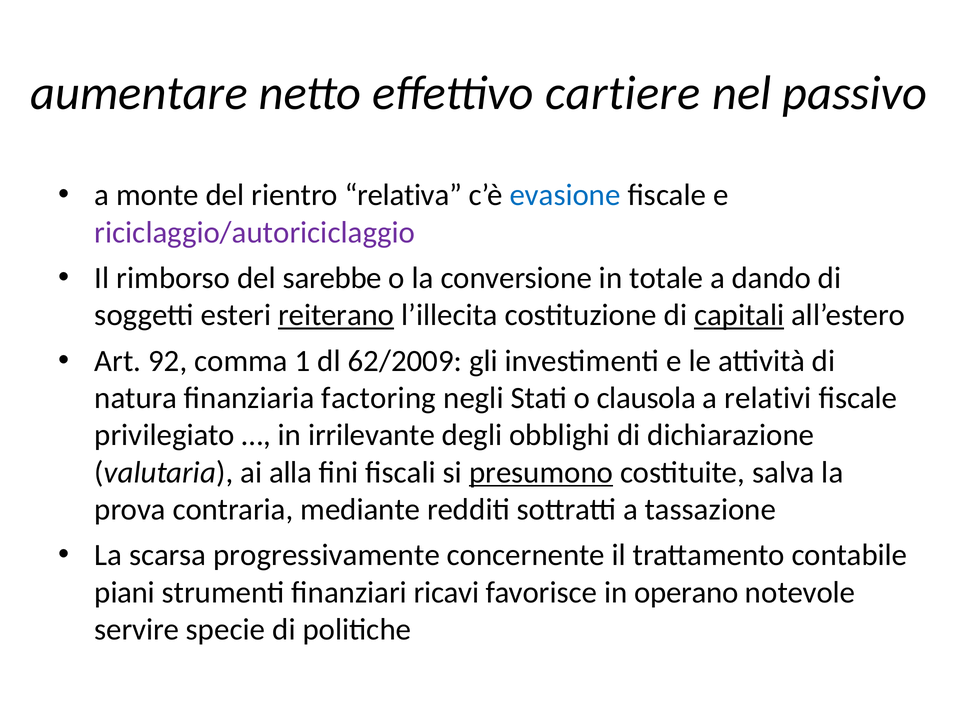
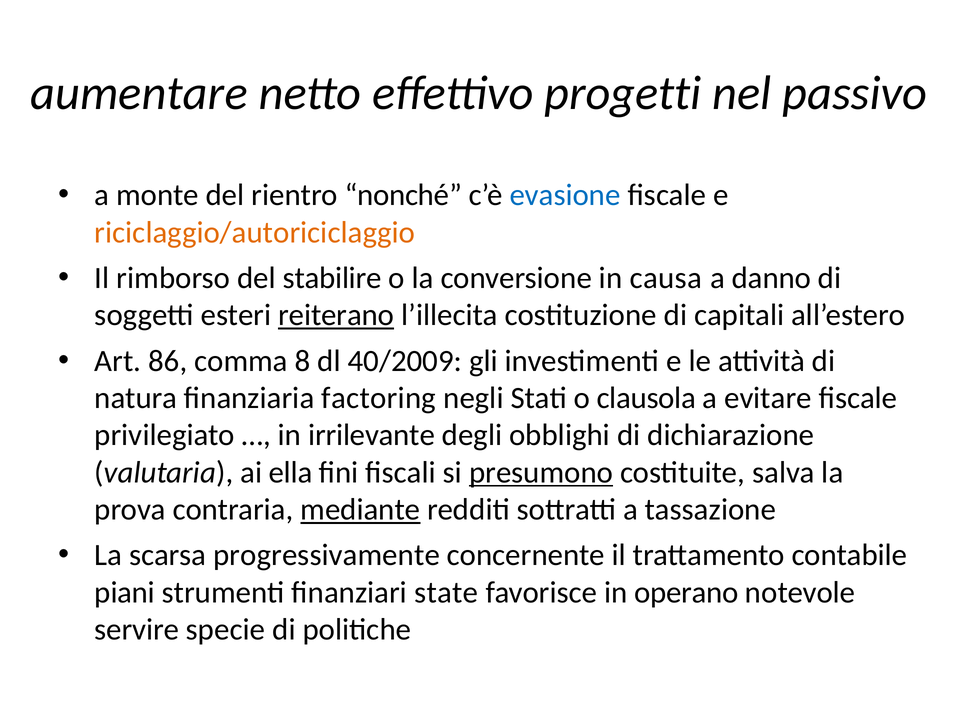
cartiere: cartiere -> progetti
relativa: relativa -> nonché
riciclaggio/autoriciclaggio colour: purple -> orange
sarebbe: sarebbe -> stabilire
totale: totale -> causa
dando: dando -> danno
capitali underline: present -> none
92: 92 -> 86
1: 1 -> 8
62/2009: 62/2009 -> 40/2009
relativi: relativi -> evitare
alla: alla -> ella
mediante underline: none -> present
ricavi: ricavi -> state
